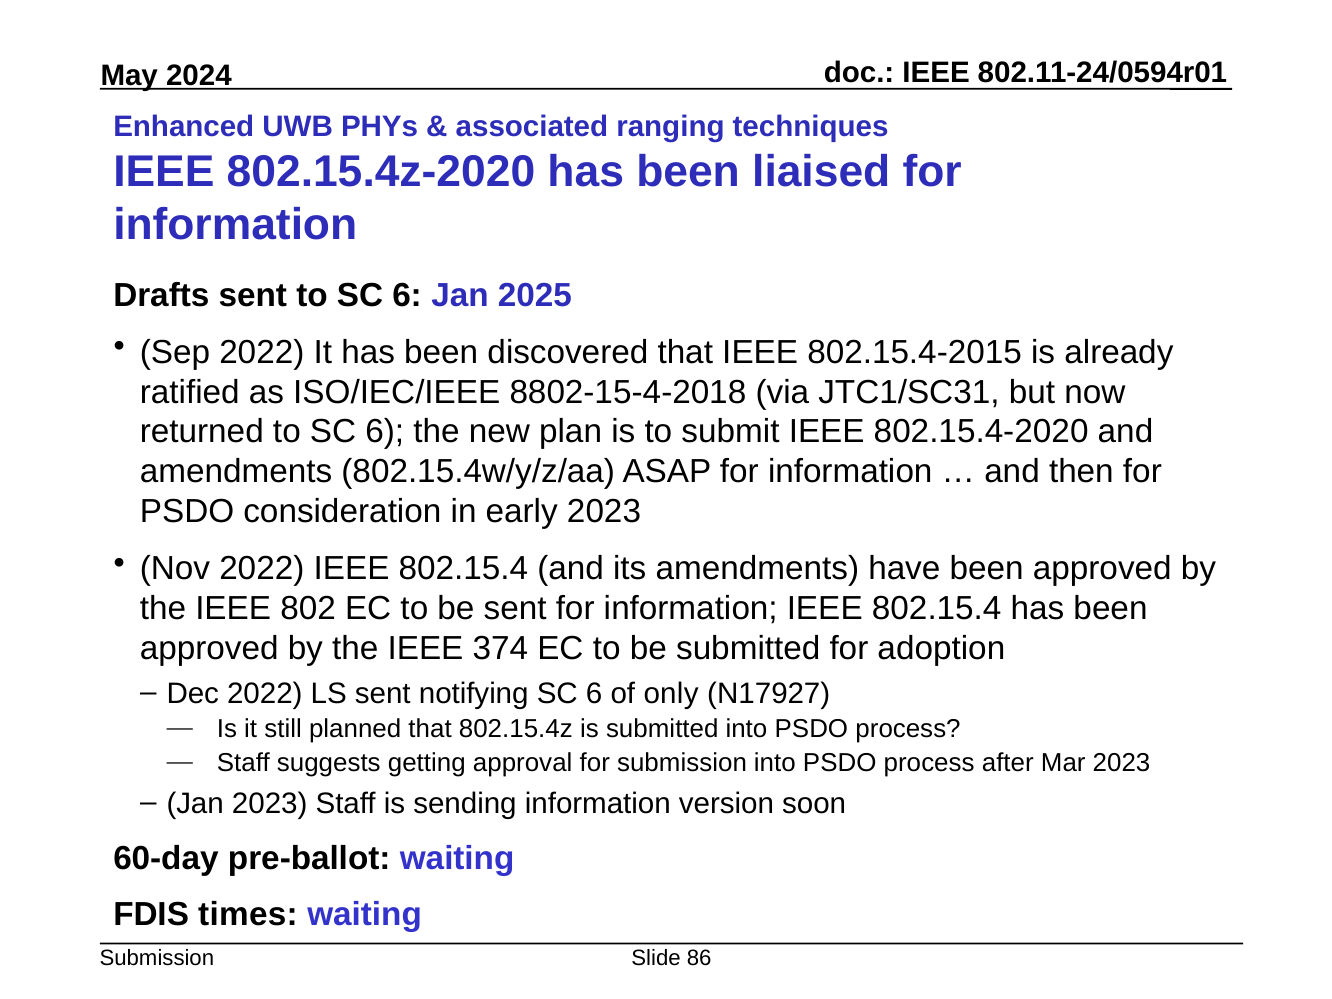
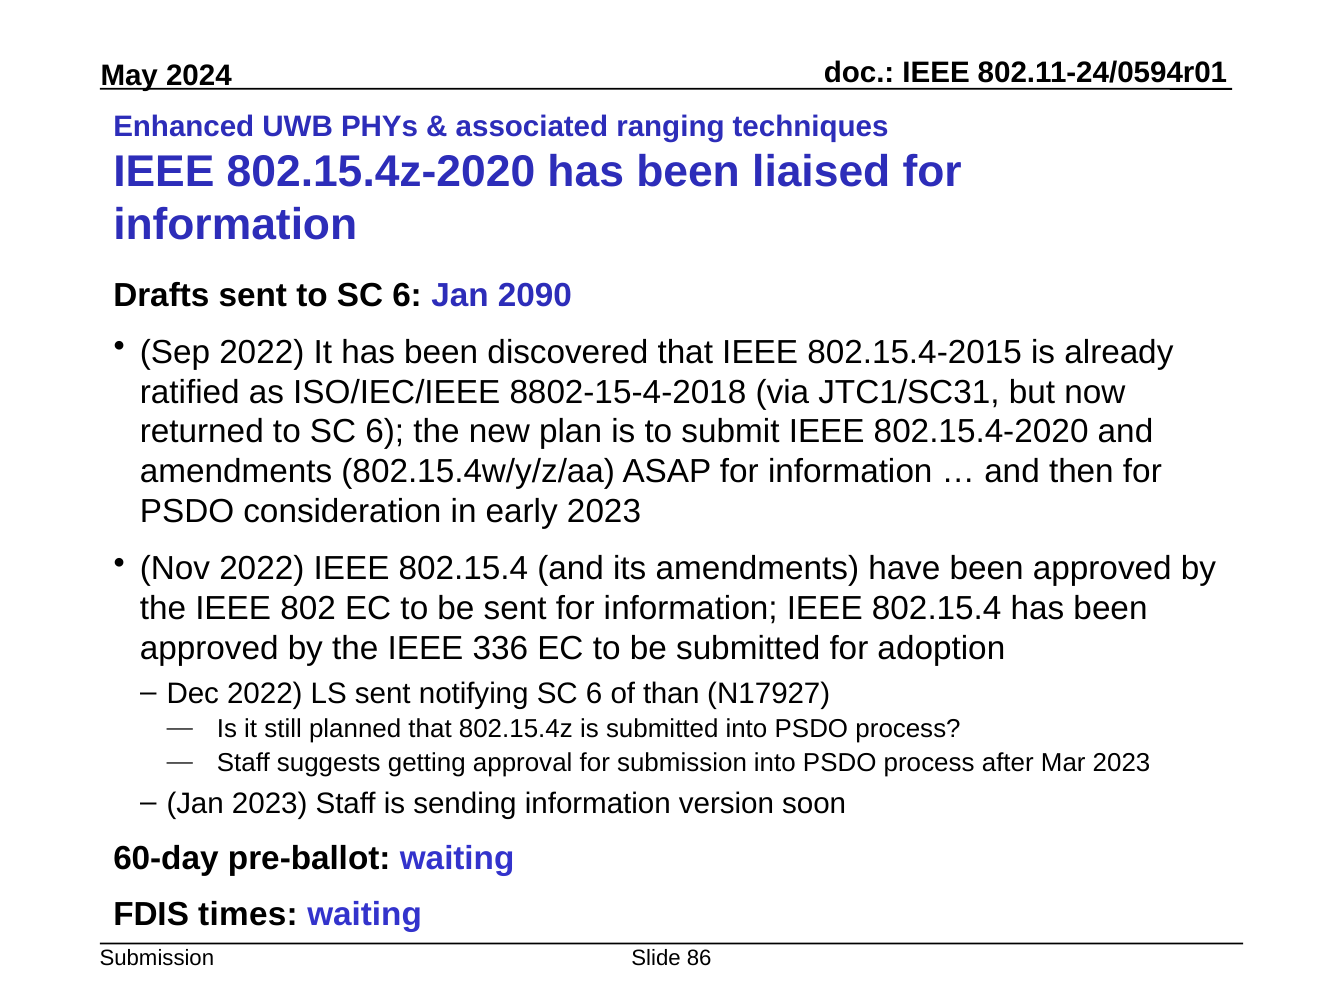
2025: 2025 -> 2090
374: 374 -> 336
only: only -> than
